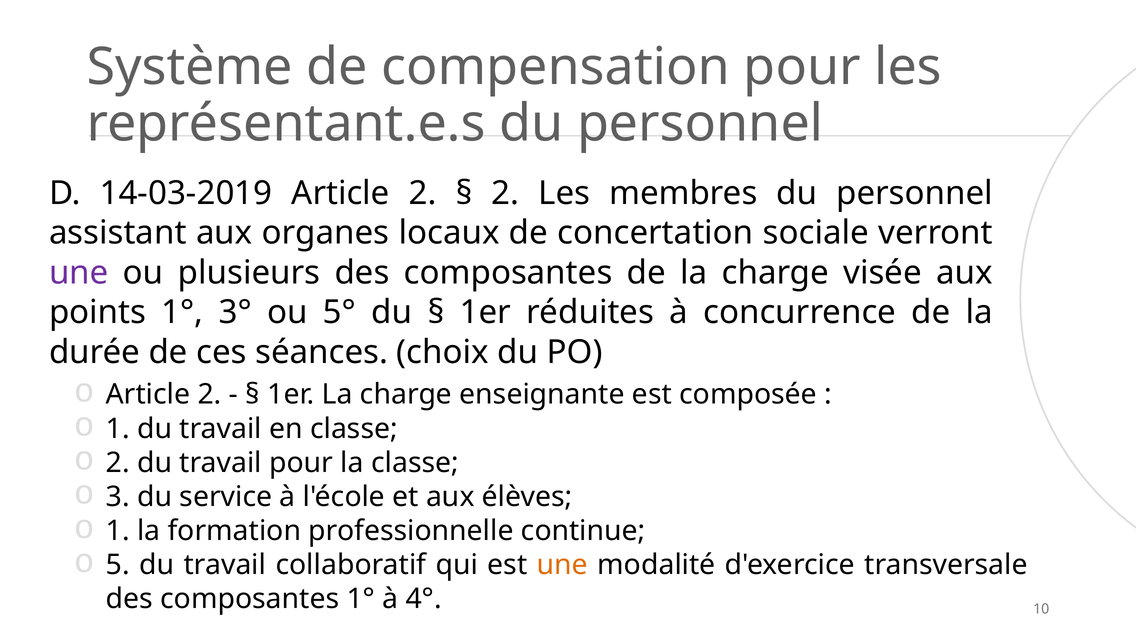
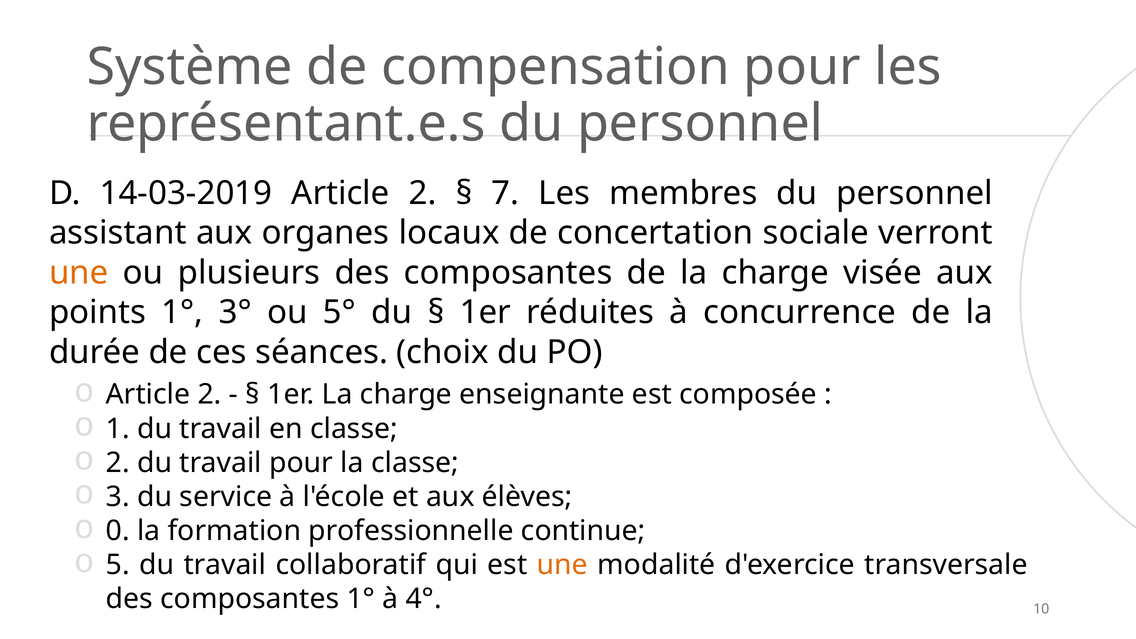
2 at (505, 193): 2 -> 7
une at (79, 273) colour: purple -> orange
1 at (118, 531): 1 -> 0
